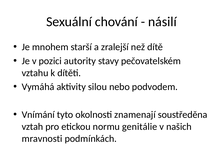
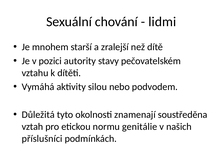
násilí: násilí -> lidmi
Vnímání: Vnímání -> Důležitá
mravnosti: mravnosti -> příslušníci
